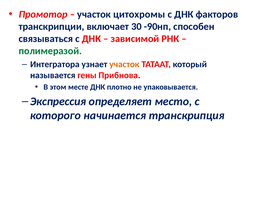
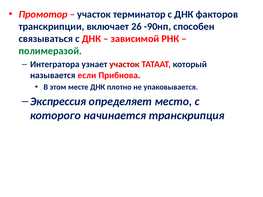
цитохромы: цитохромы -> терминатор
30: 30 -> 26
участок at (124, 64) colour: orange -> red
гены: гены -> если
